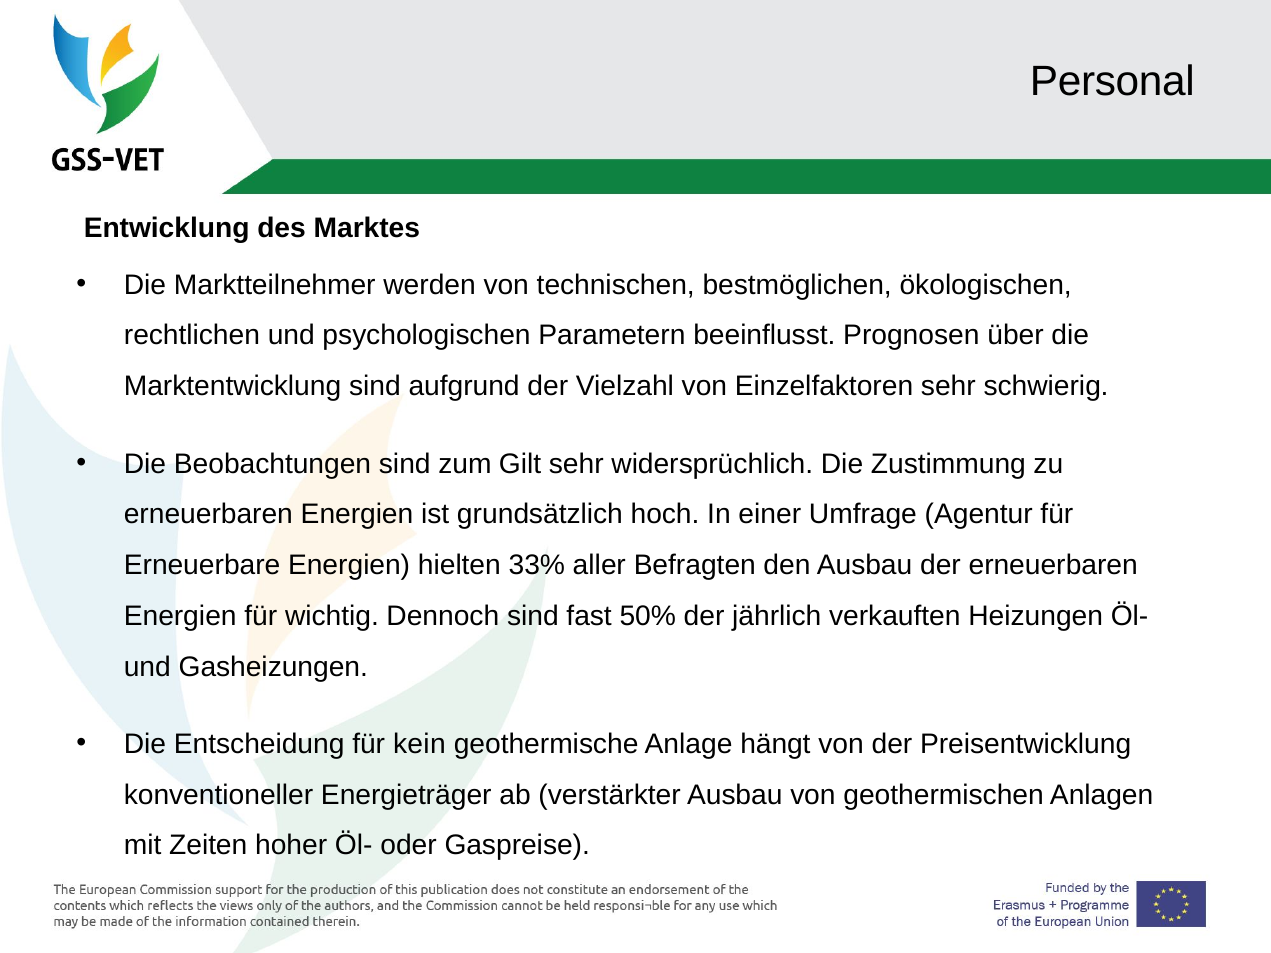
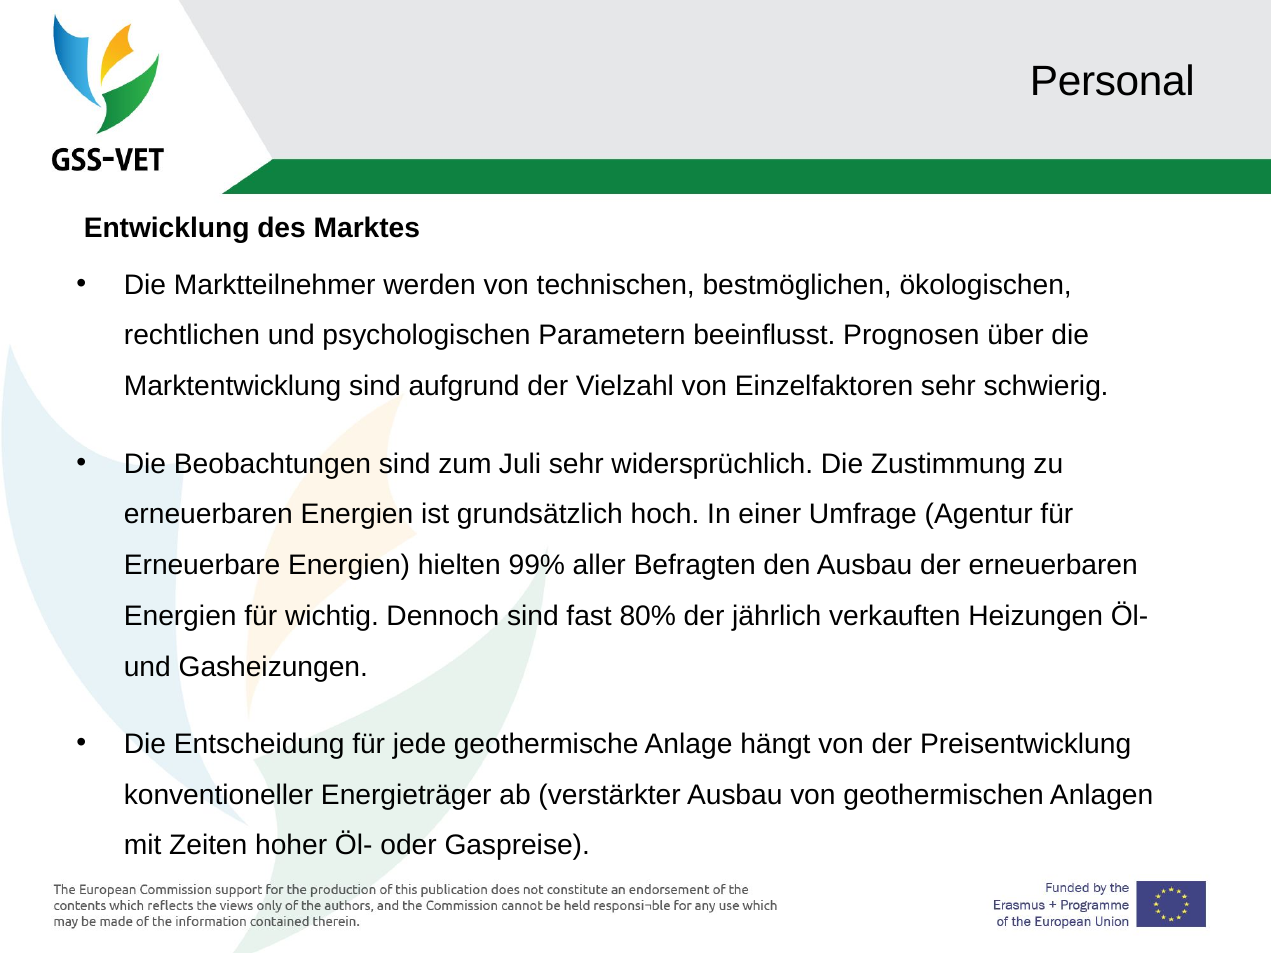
Gilt: Gilt -> Juli
33%: 33% -> 99%
50%: 50% -> 80%
kein: kein -> jede
